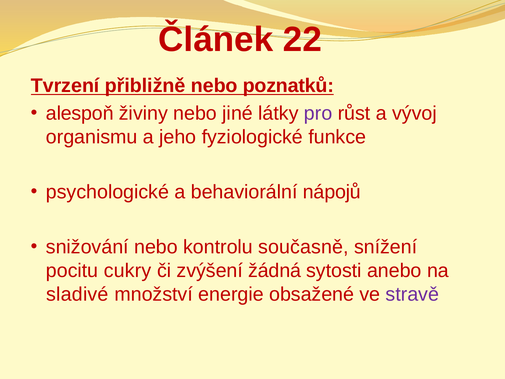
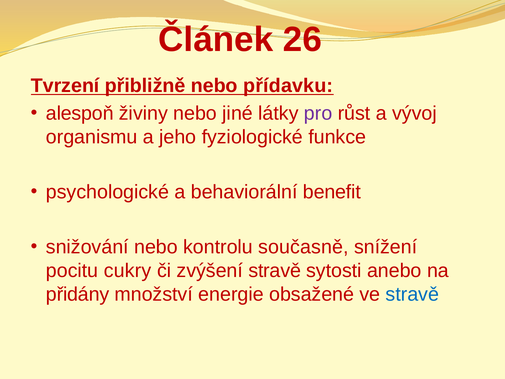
22: 22 -> 26
poznatků: poznatků -> přídavku
nápojů: nápojů -> benefit
zvýšení žádná: žádná -> stravě
sladivé: sladivé -> přidány
stravě at (412, 294) colour: purple -> blue
